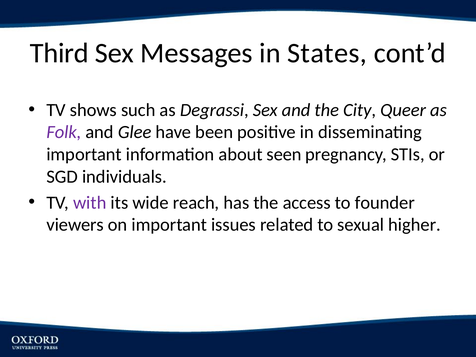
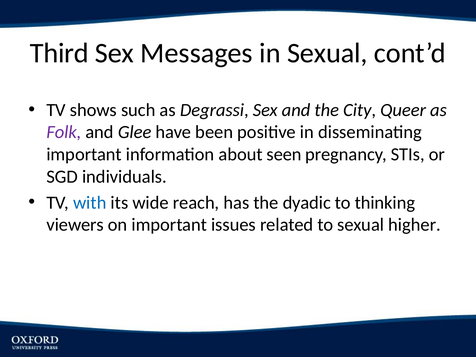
in States: States -> Sexual
with colour: purple -> blue
access: access -> dyadic
founder: founder -> thinking
